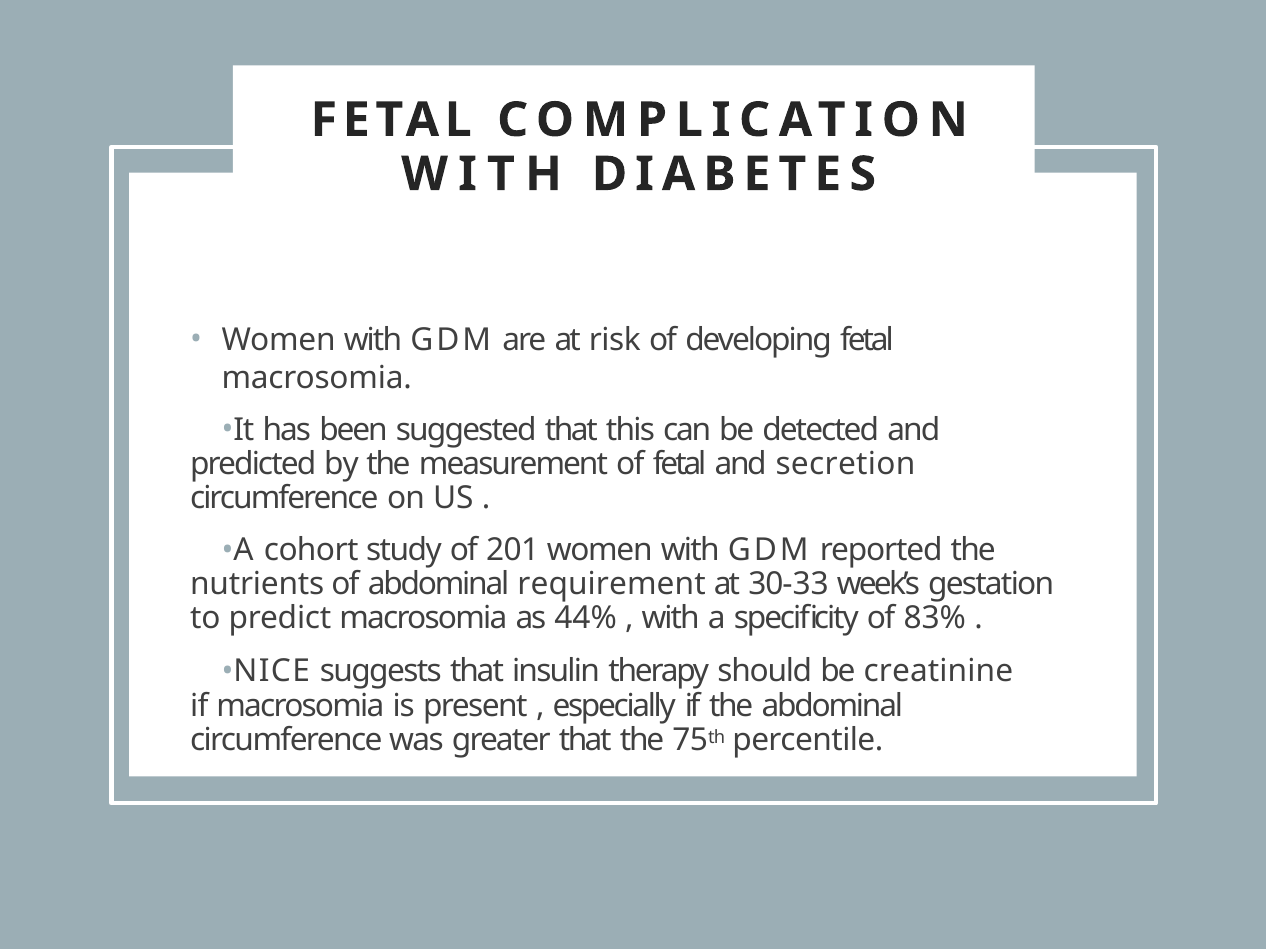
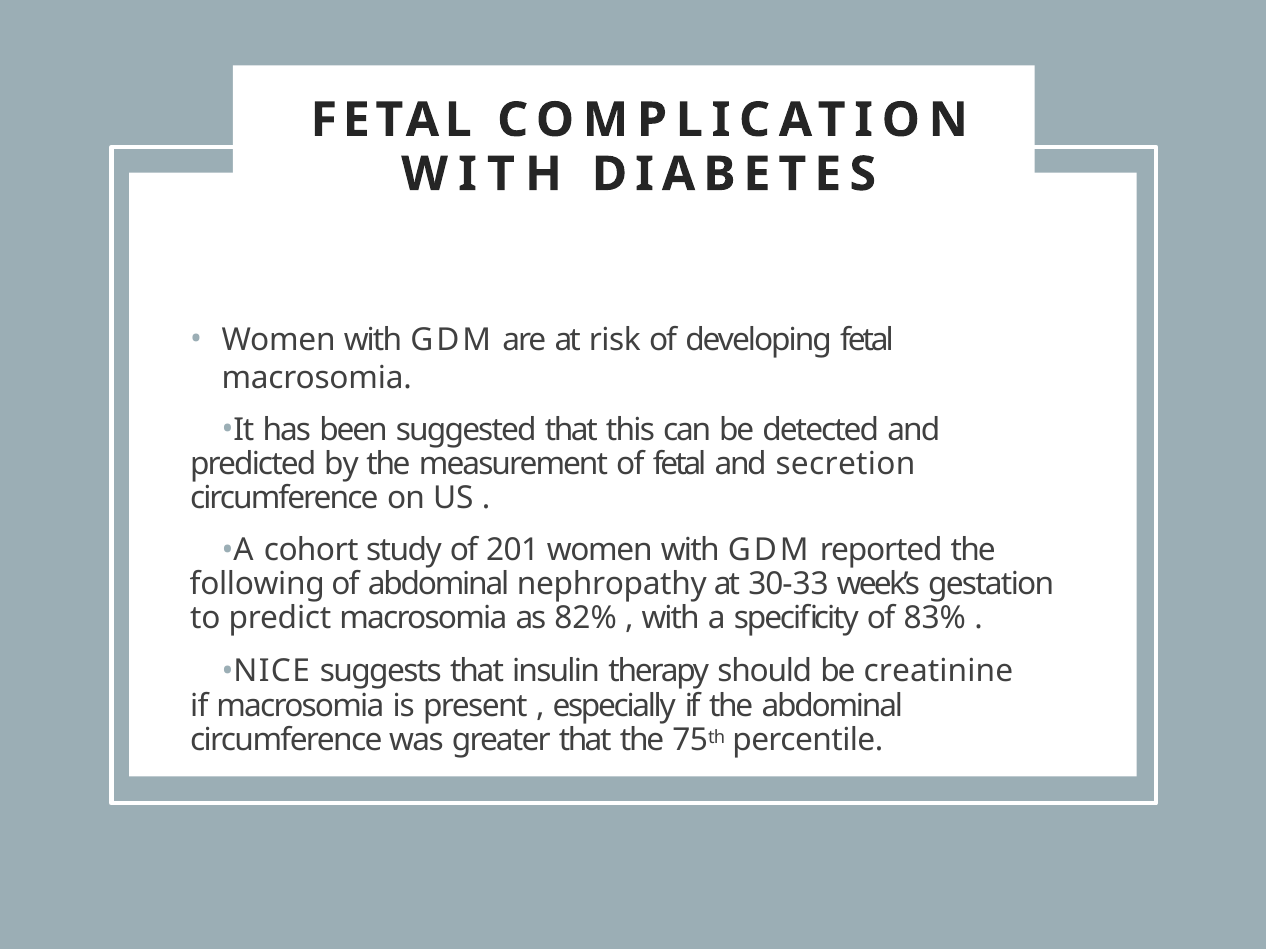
nutrients: nutrients -> following
requirement: requirement -> nephropathy
44%: 44% -> 82%
